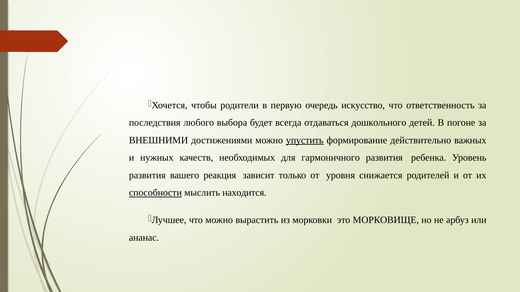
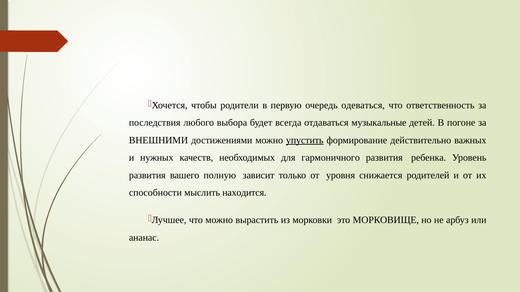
искусство: искусство -> одеваться
дошкольного: дошкольного -> музыкальные
реакция: реакция -> полную
способности underline: present -> none
